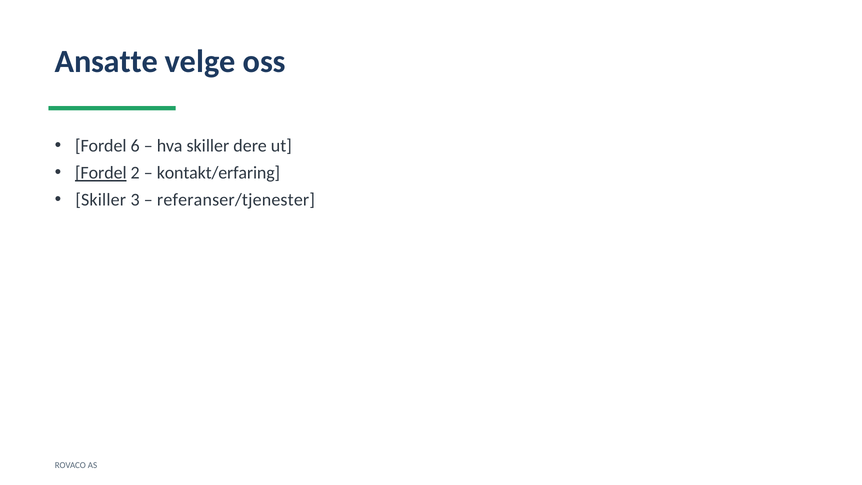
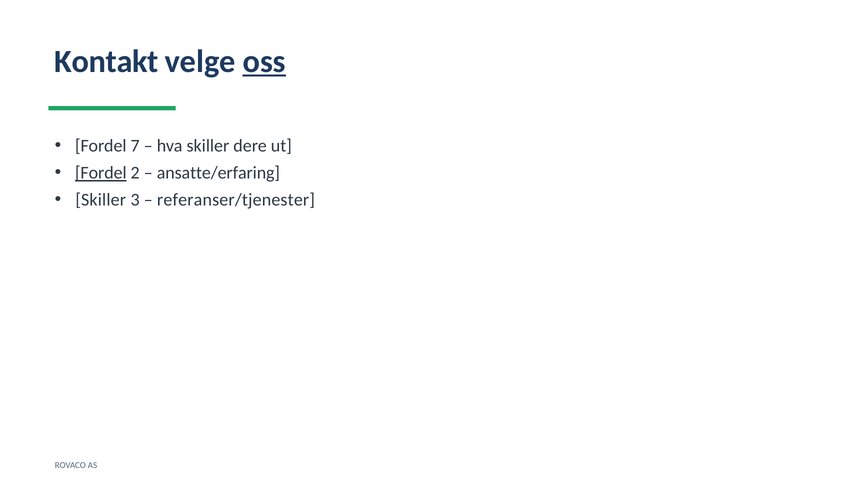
Ansatte: Ansatte -> Kontakt
oss underline: none -> present
6: 6 -> 7
kontakt/erfaring: kontakt/erfaring -> ansatte/erfaring
